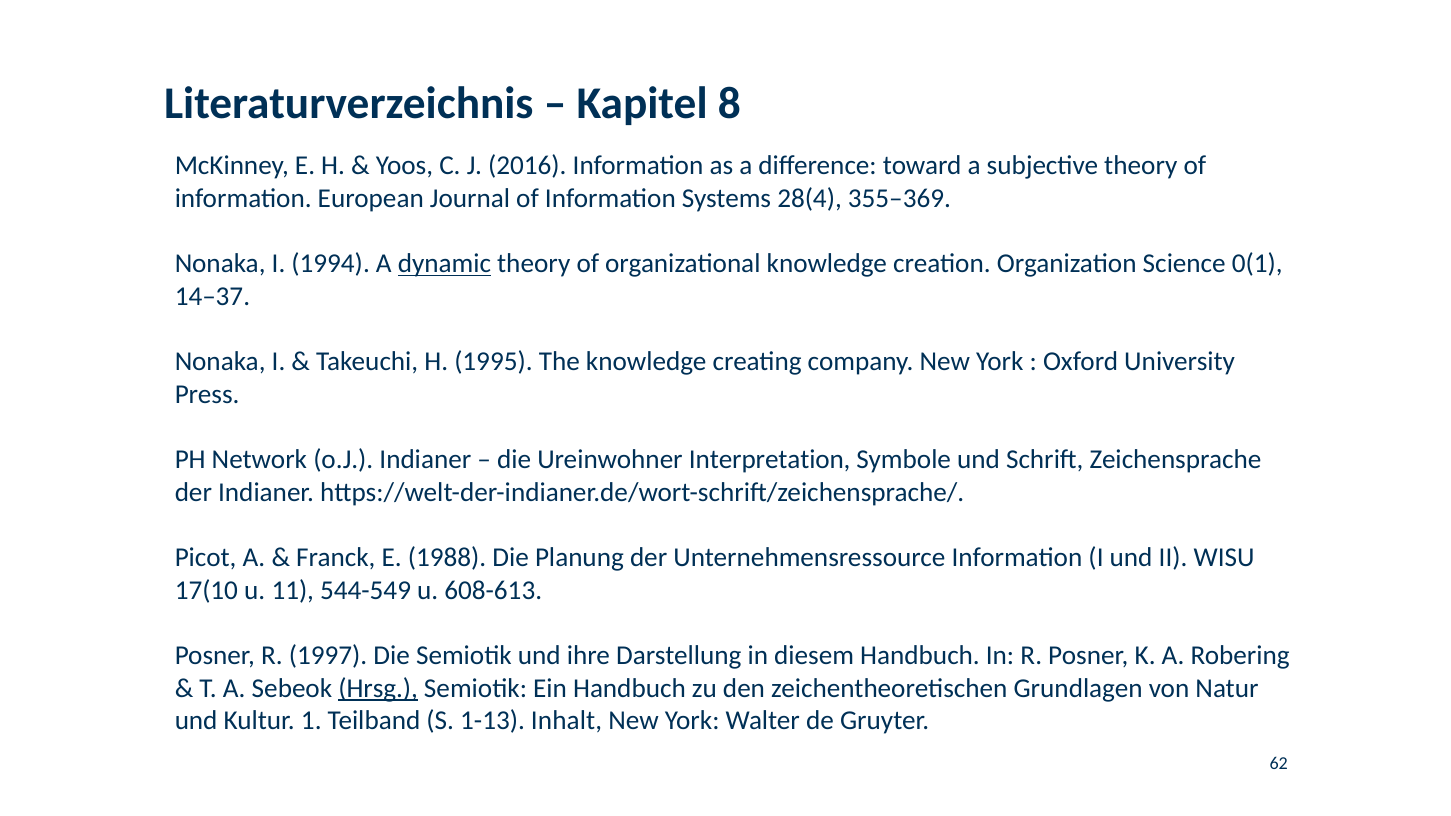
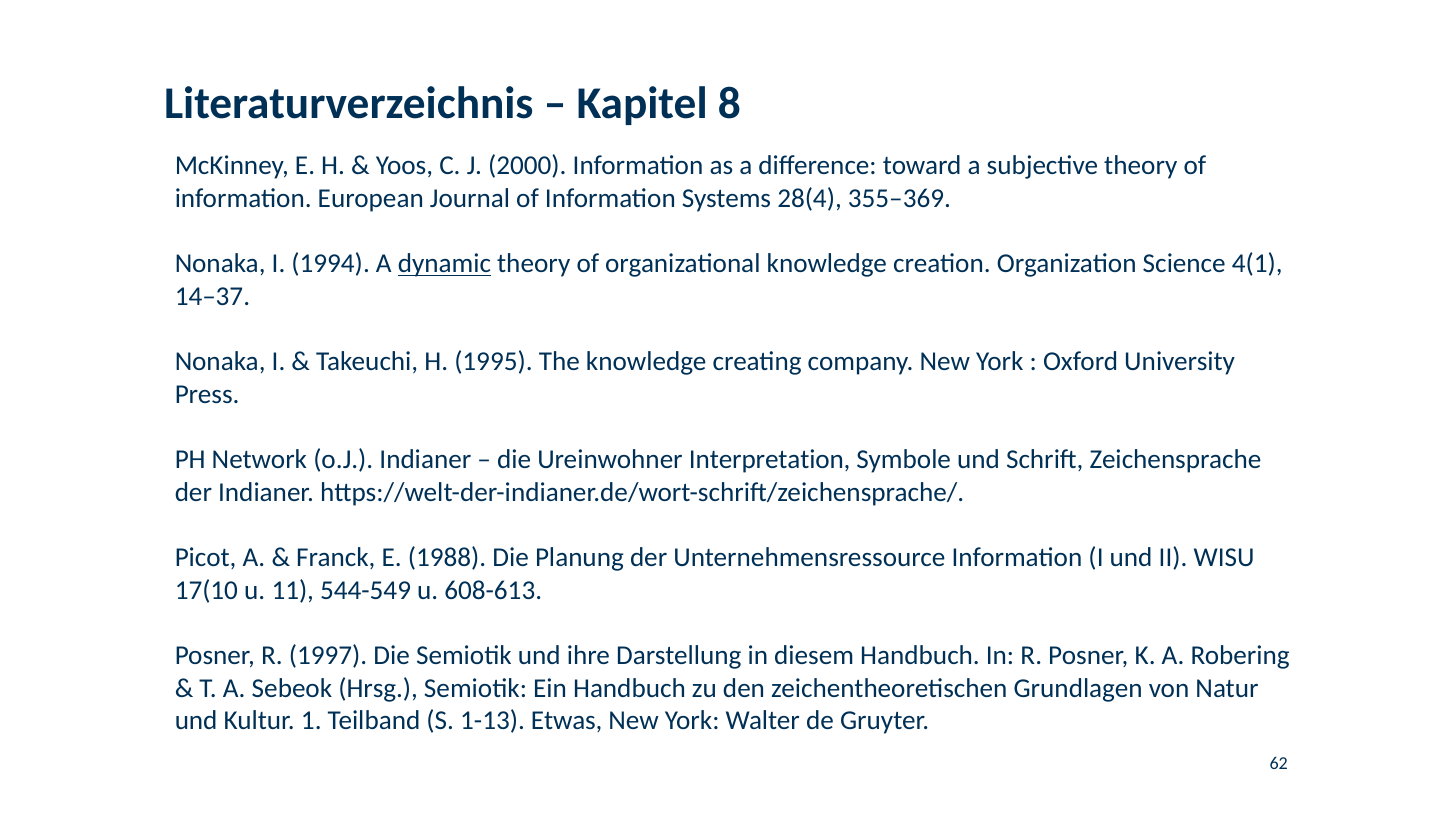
2016: 2016 -> 2000
0(1: 0(1 -> 4(1
Hrsg underline: present -> none
Inhalt: Inhalt -> Etwas
